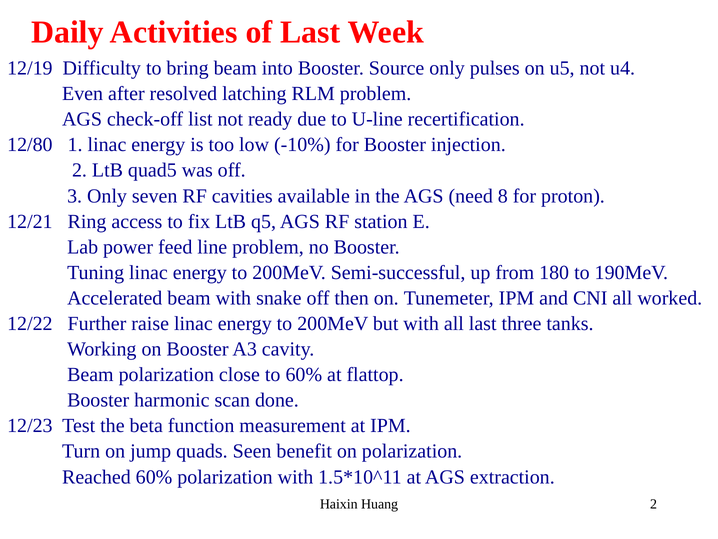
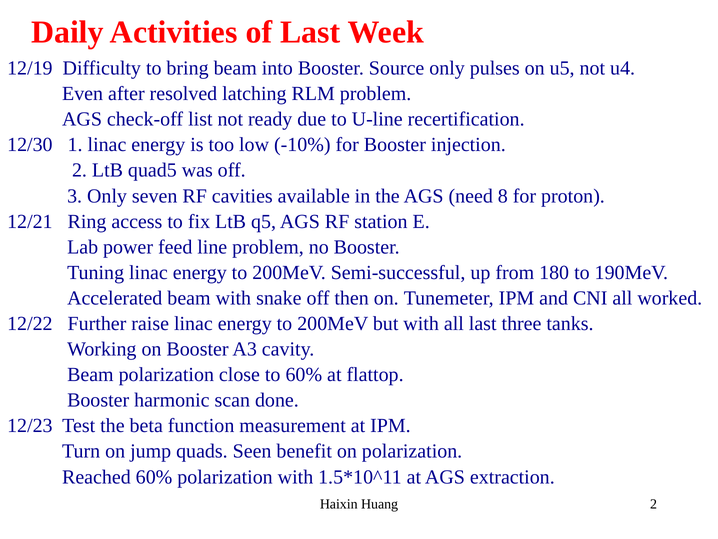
12/80: 12/80 -> 12/30
